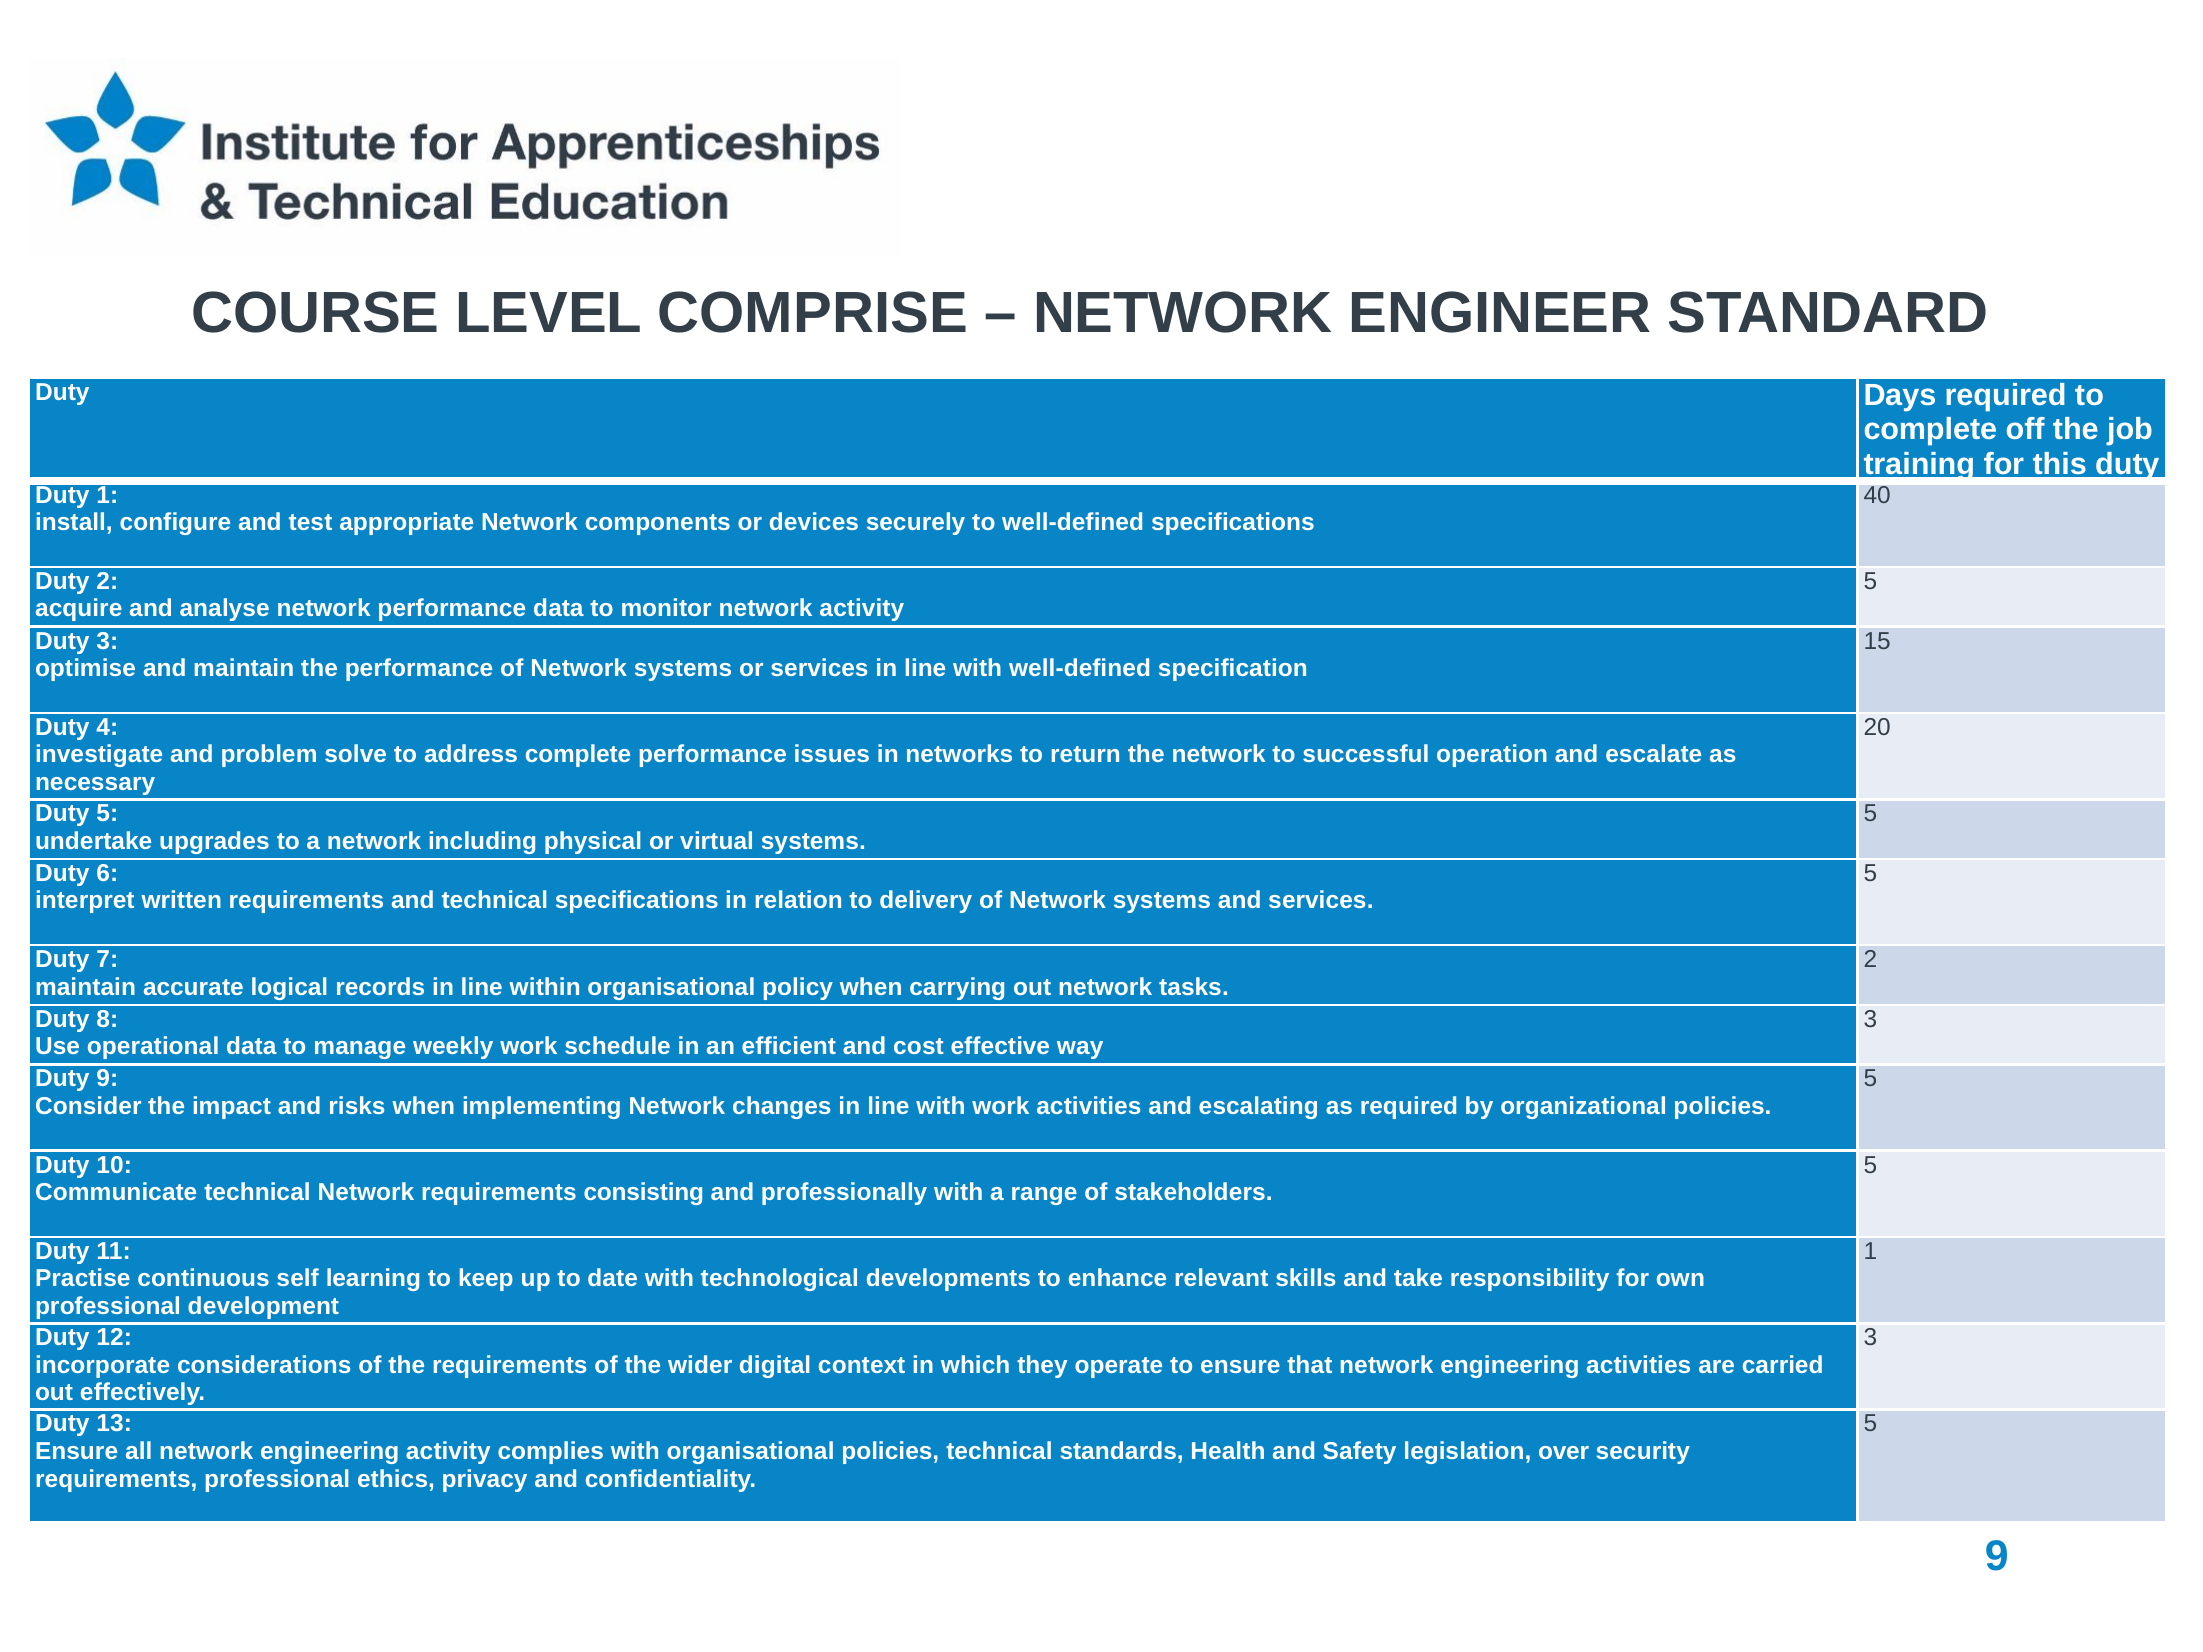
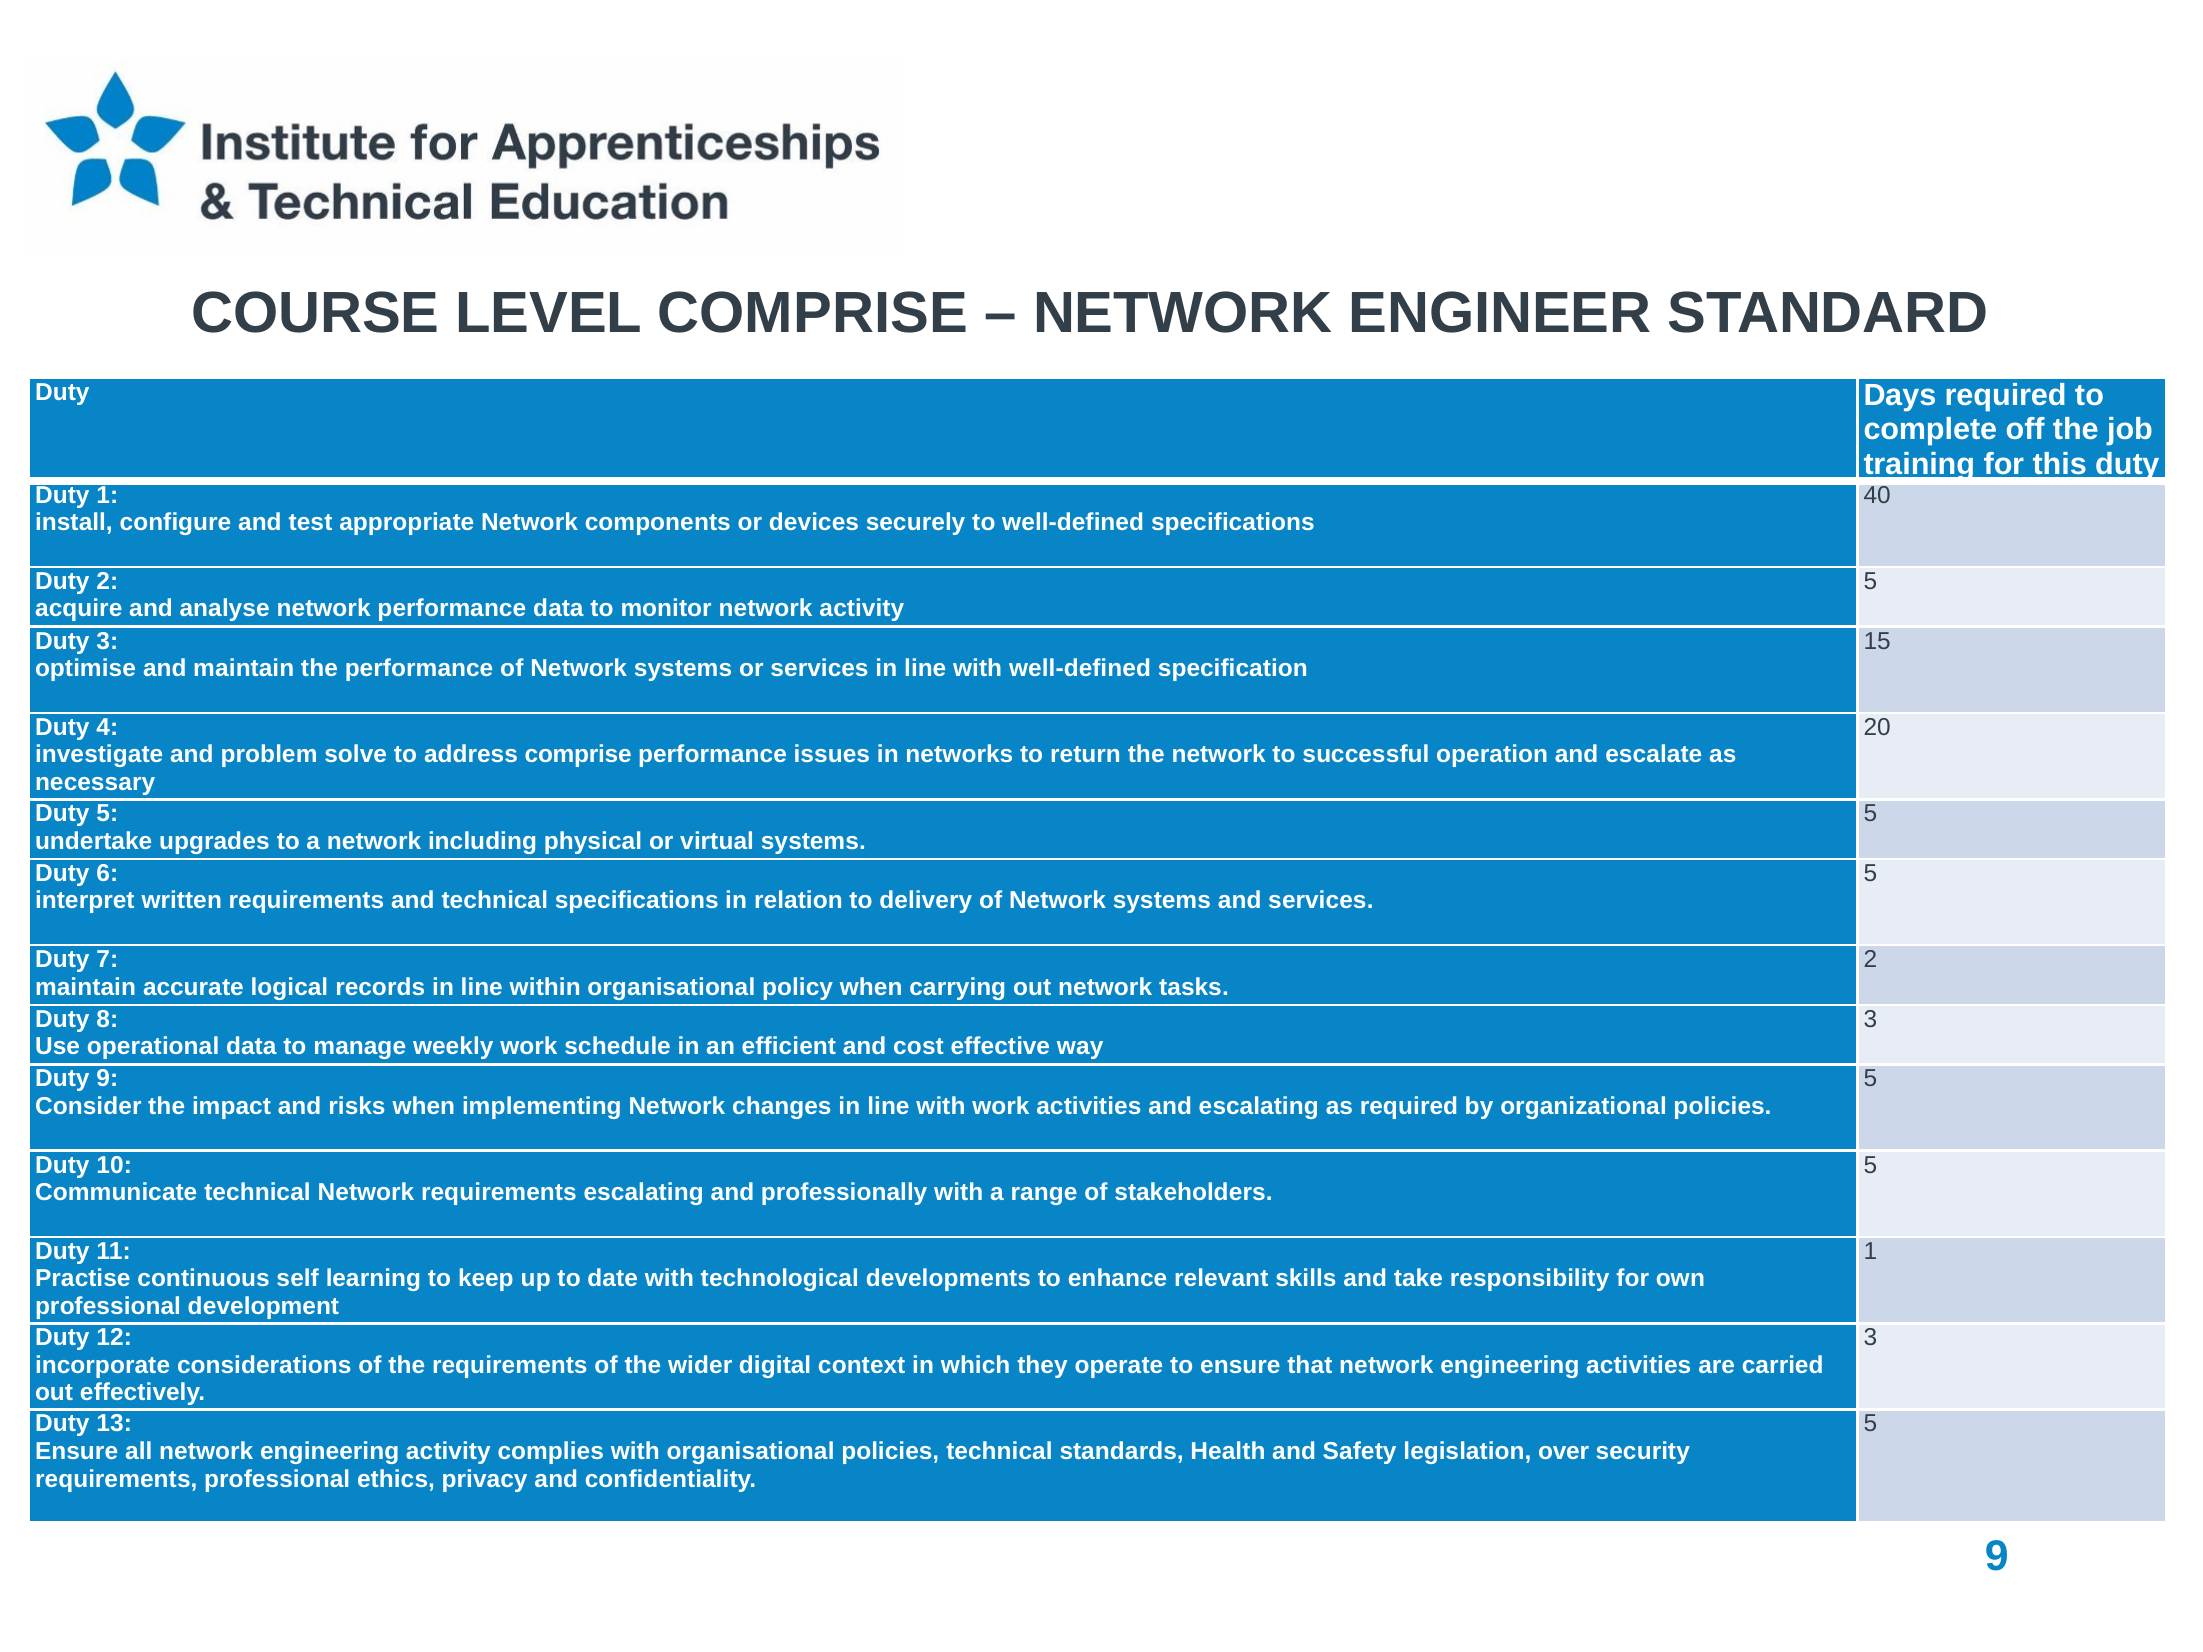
address complete: complete -> comprise
requirements consisting: consisting -> escalating
